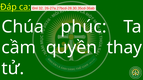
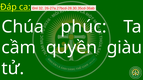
thay: thay -> giàu
